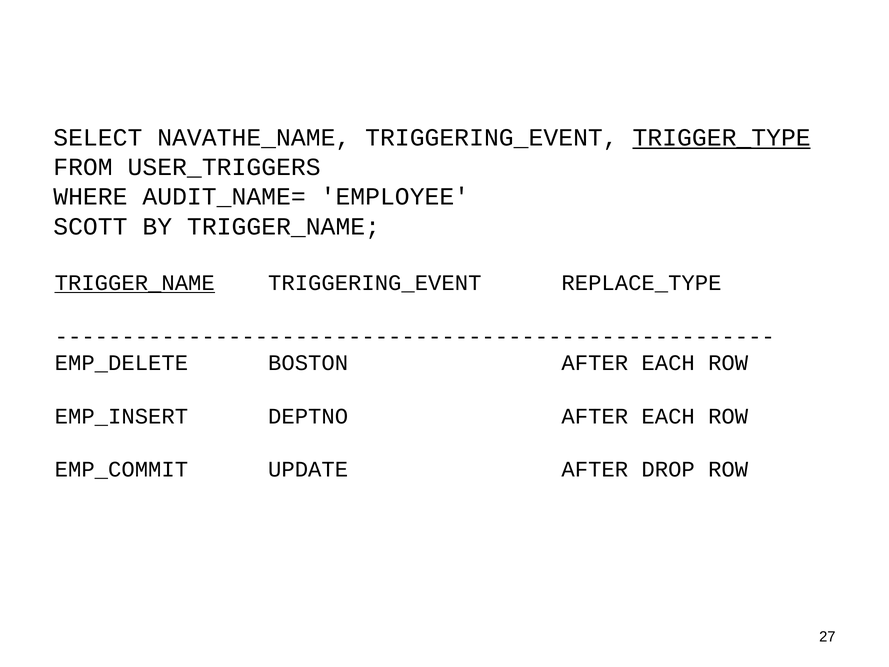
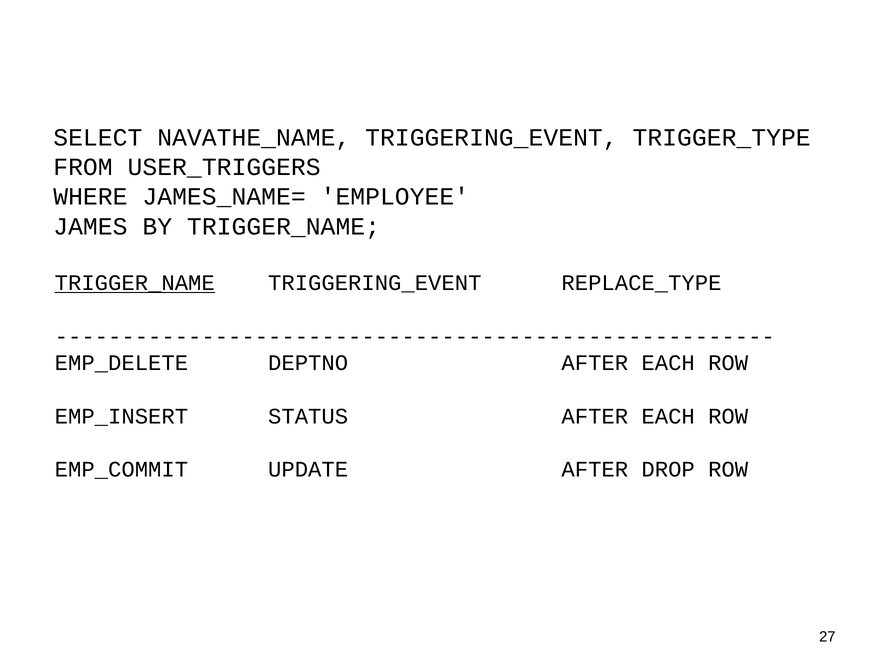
TRIGGER_TYPE underline: present -> none
AUDIT_NAME=: AUDIT_NAME= -> JAMES_NAME=
SCOTT: SCOTT -> JAMES
BOSTON: BOSTON -> DEPTNO
DEPTNO: DEPTNO -> STATUS
